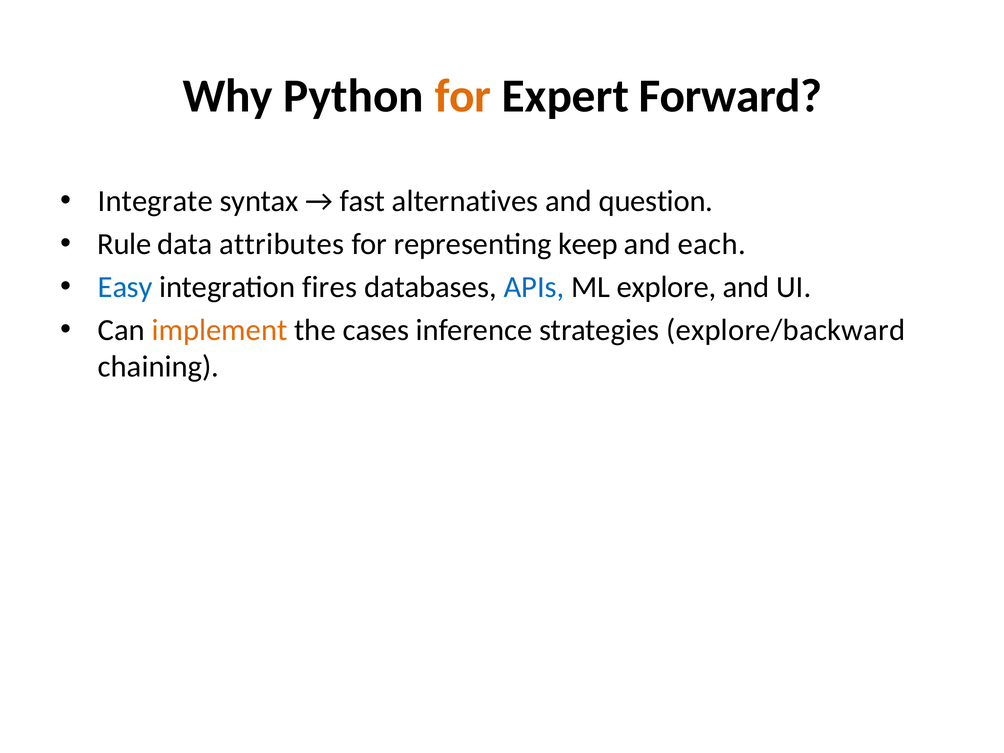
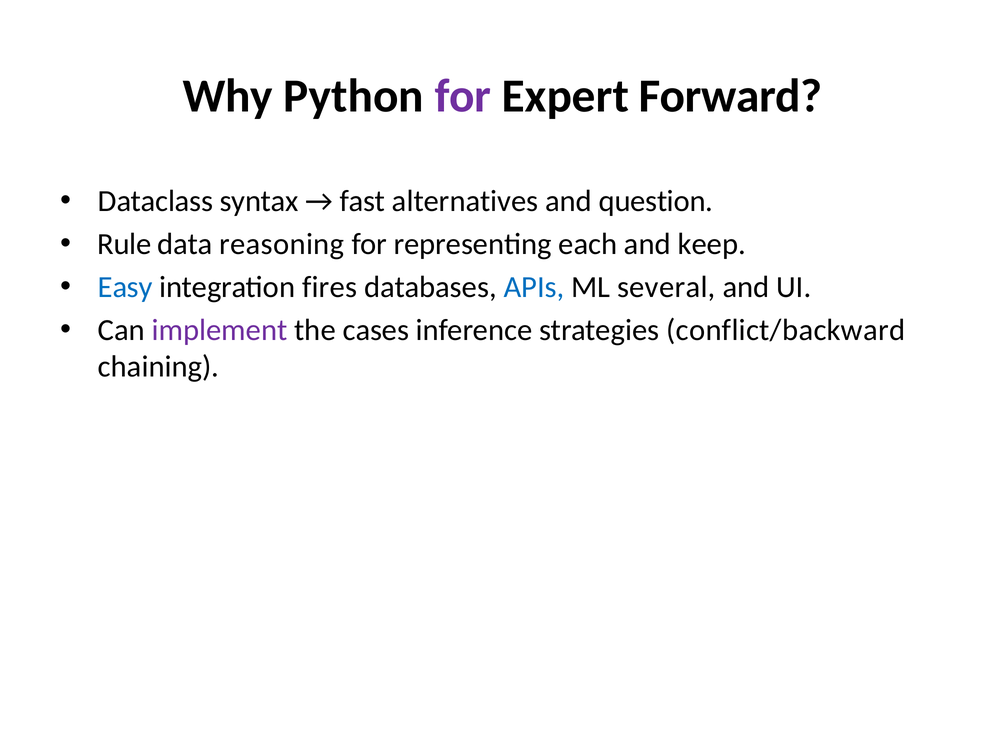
for at (463, 96) colour: orange -> purple
Integrate: Integrate -> Dataclass
attributes: attributes -> reasoning
keep: keep -> each
each: each -> keep
explore: explore -> several
implement colour: orange -> purple
explore/backward: explore/backward -> conflict/backward
